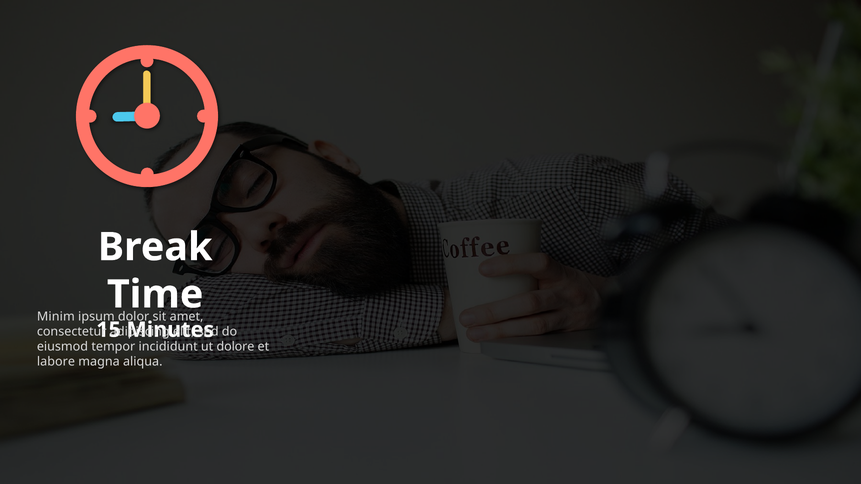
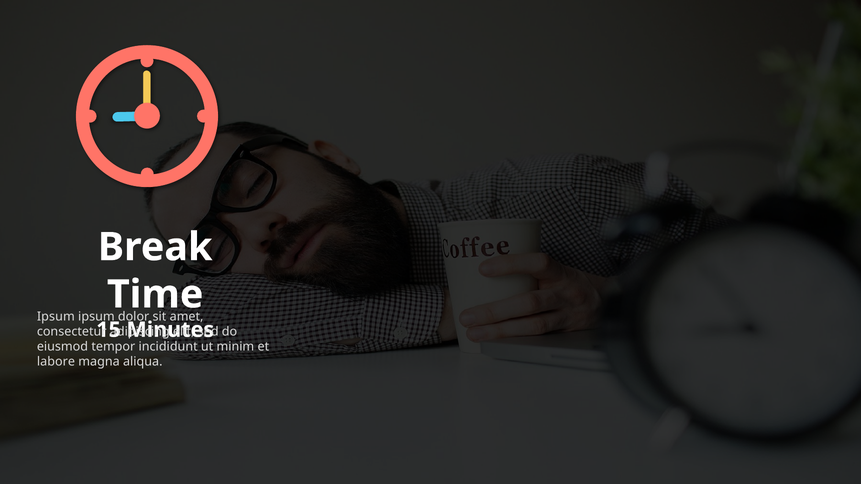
Minim at (56, 317): Minim -> Ipsum
dolore: dolore -> minim
